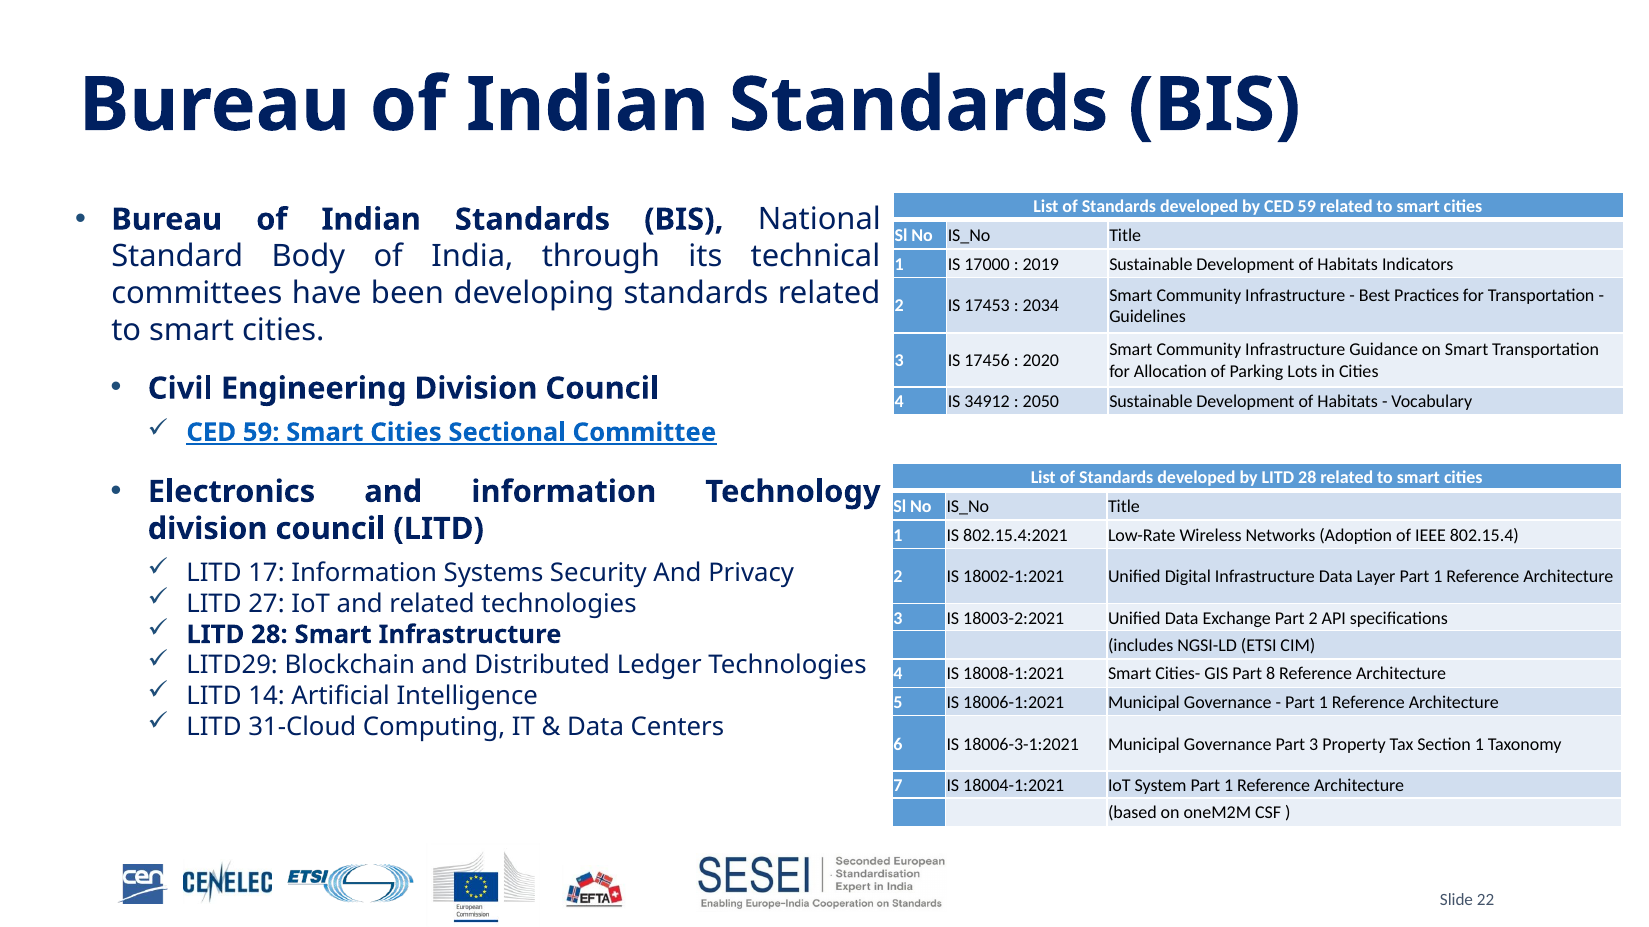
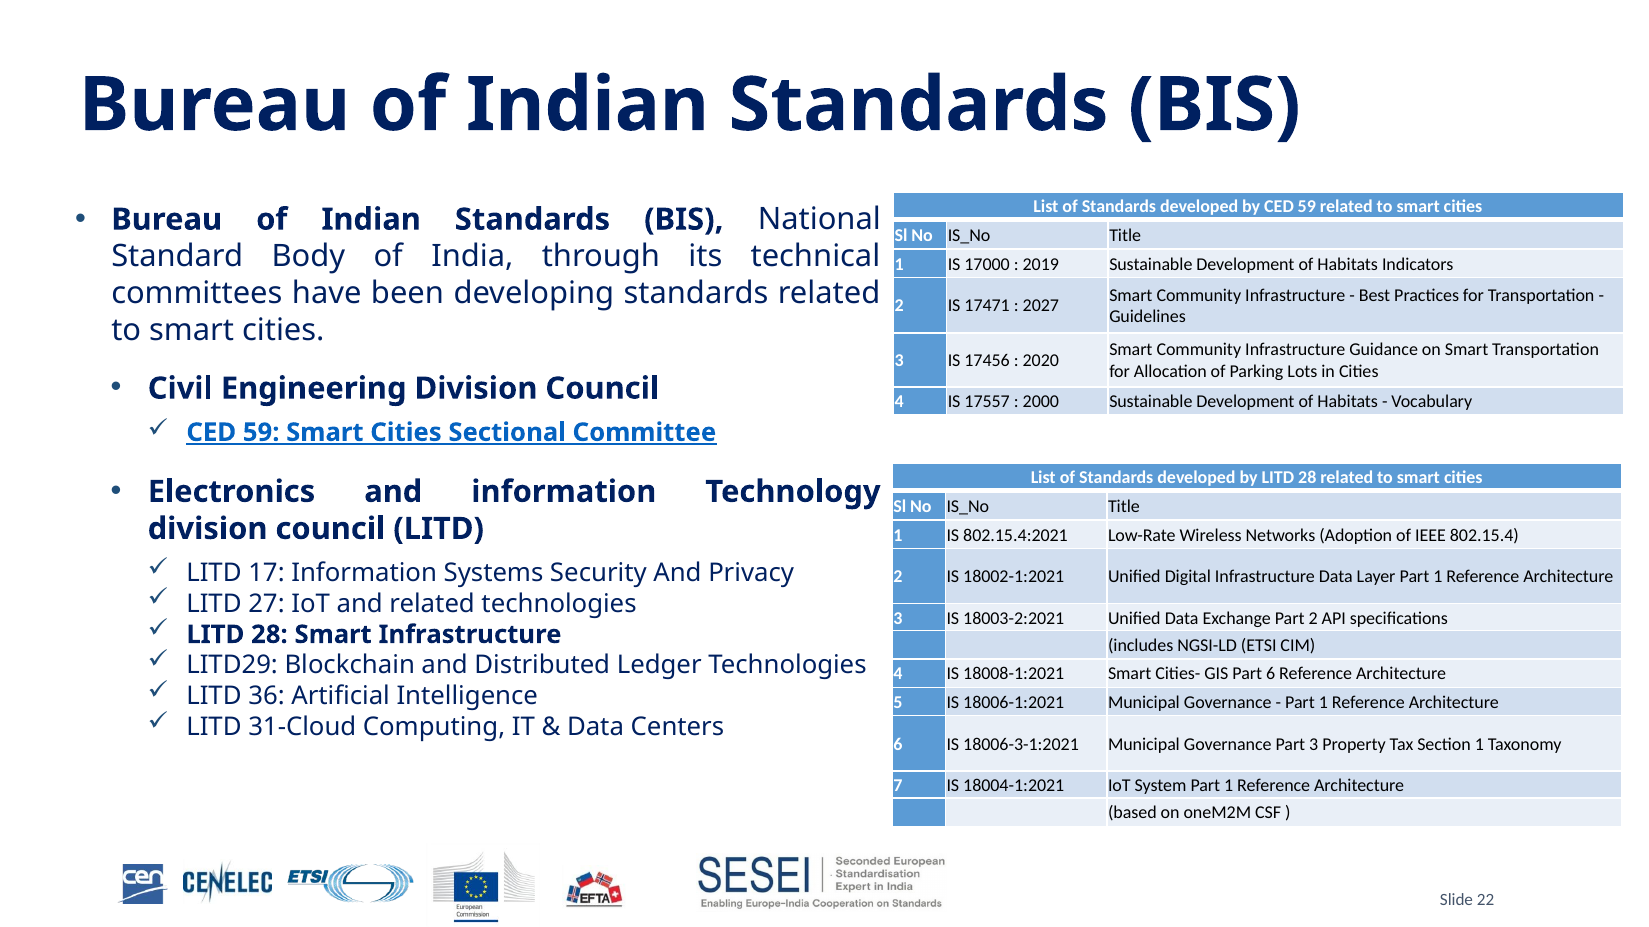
17453: 17453 -> 17471
2034: 2034 -> 2027
34912: 34912 -> 17557
2050: 2050 -> 2000
Part 8: 8 -> 6
14: 14 -> 36
